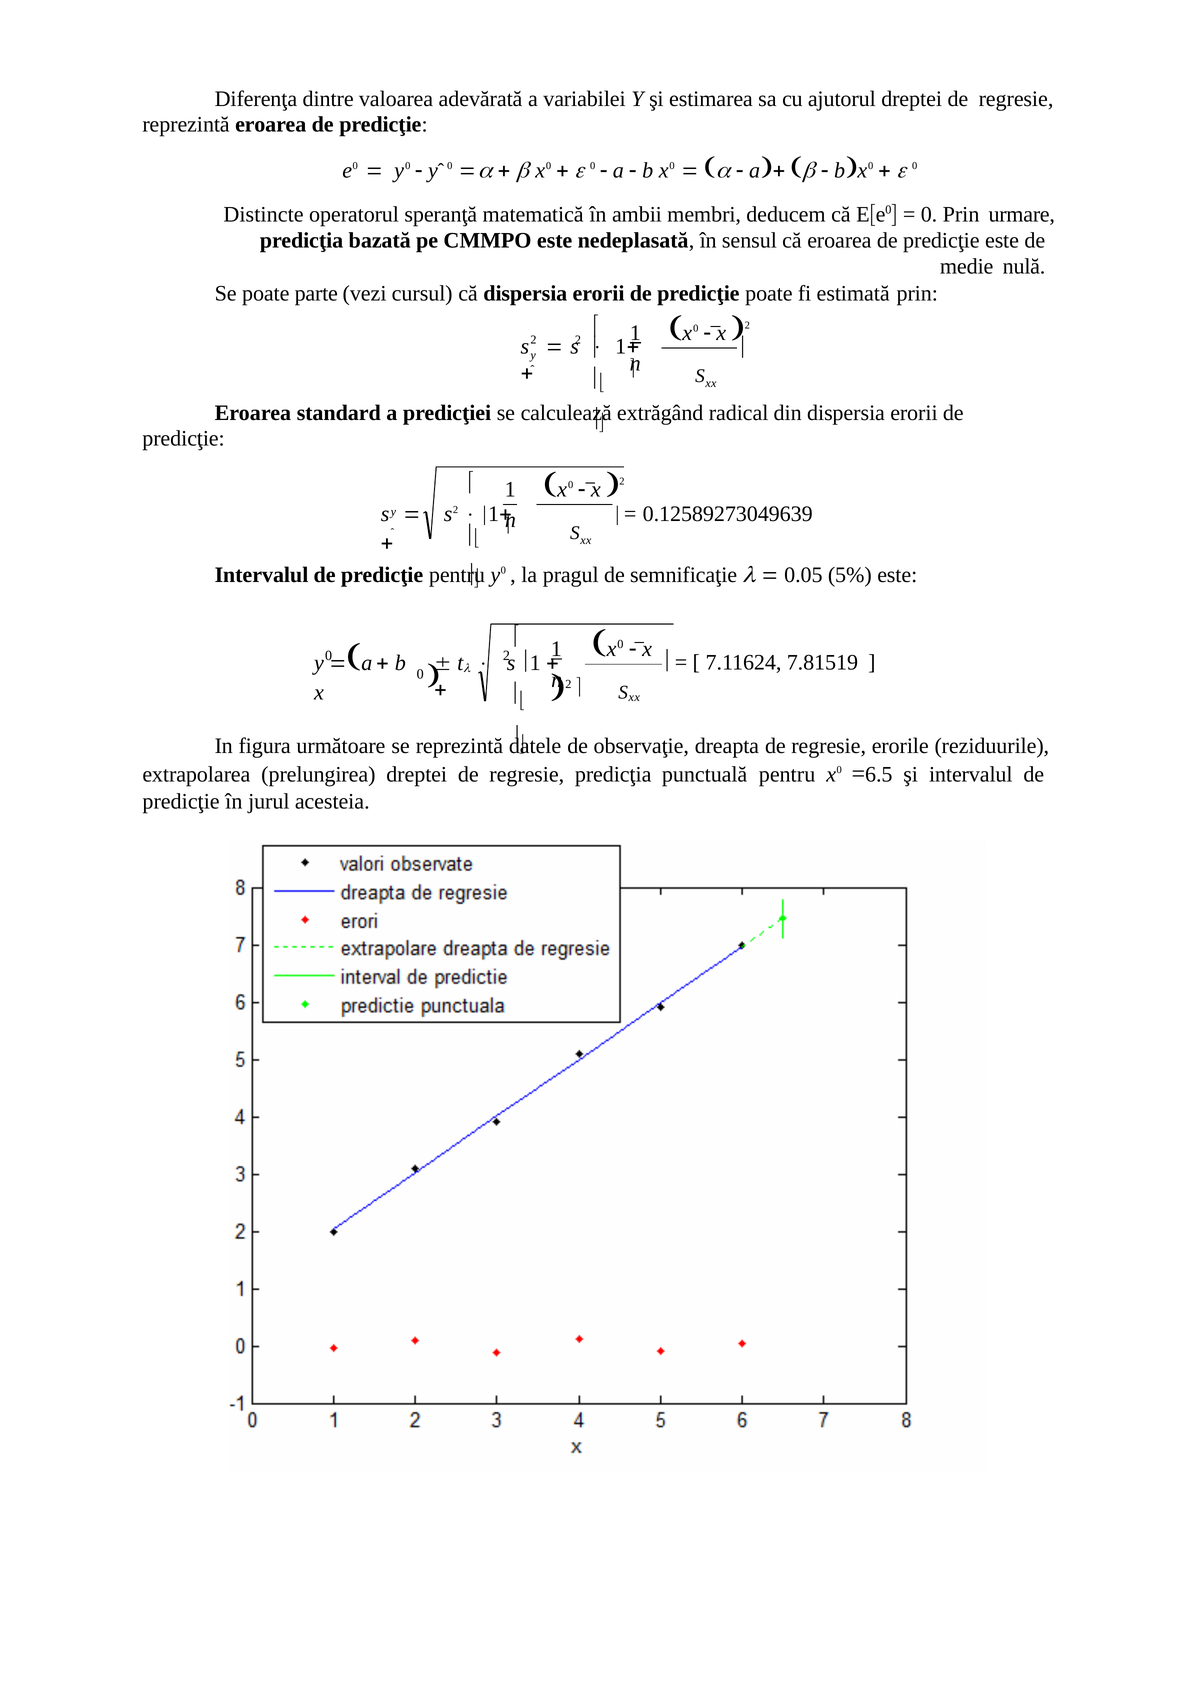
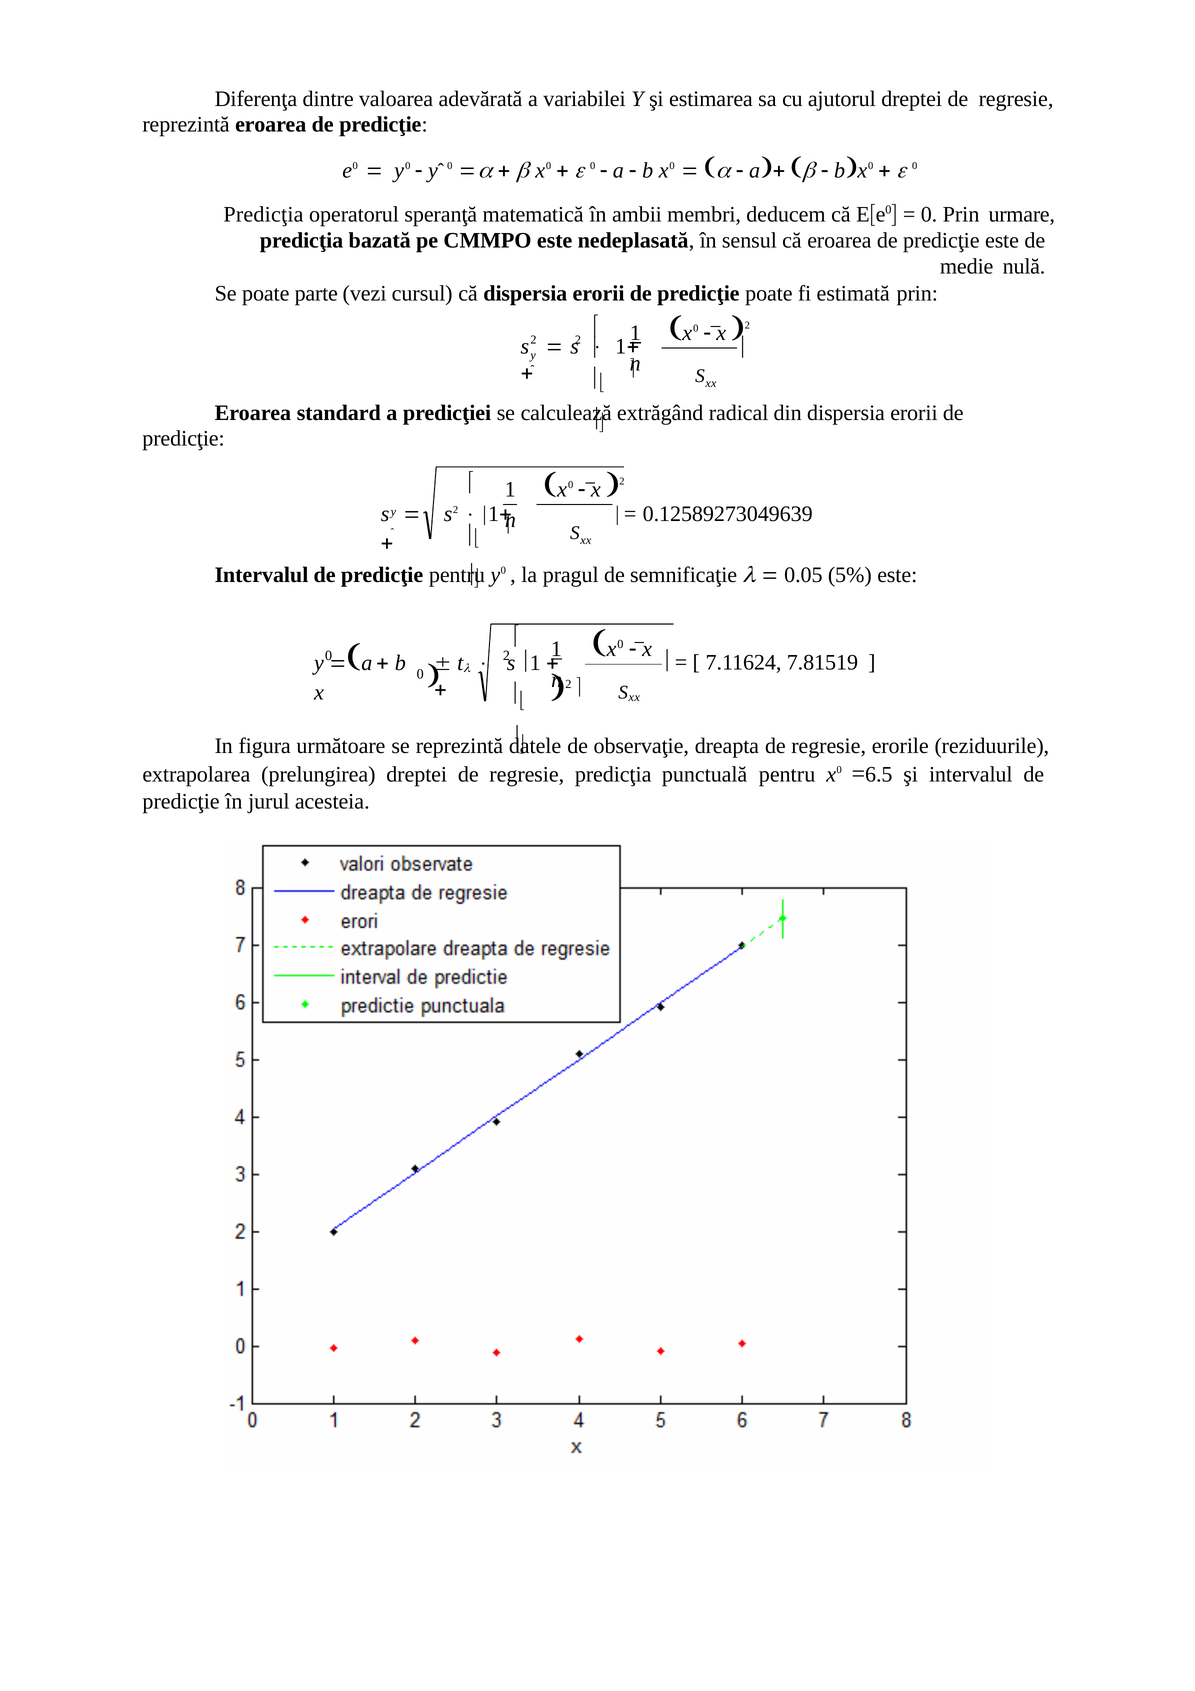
Distincte at (264, 215): Distincte -> Predicţia
